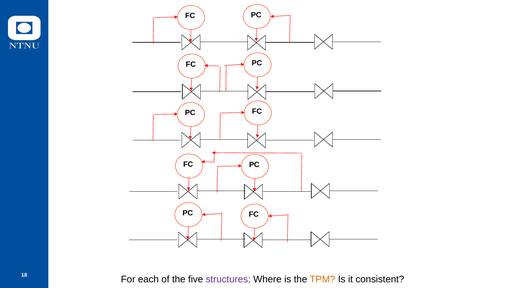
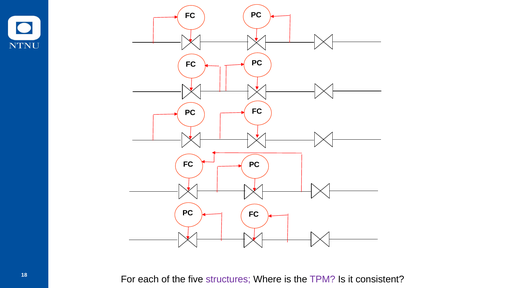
TPM colour: orange -> purple
